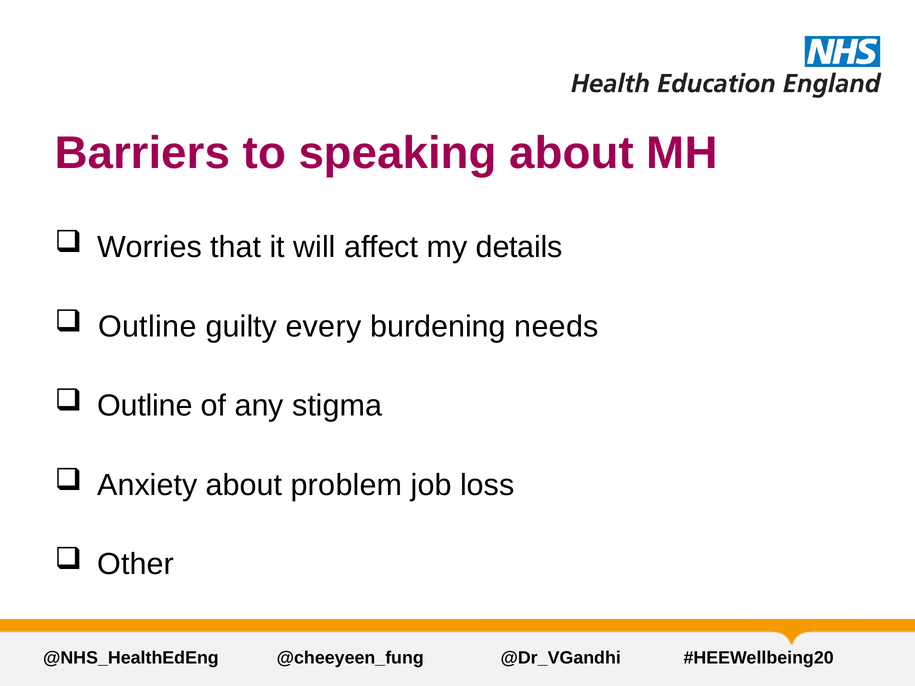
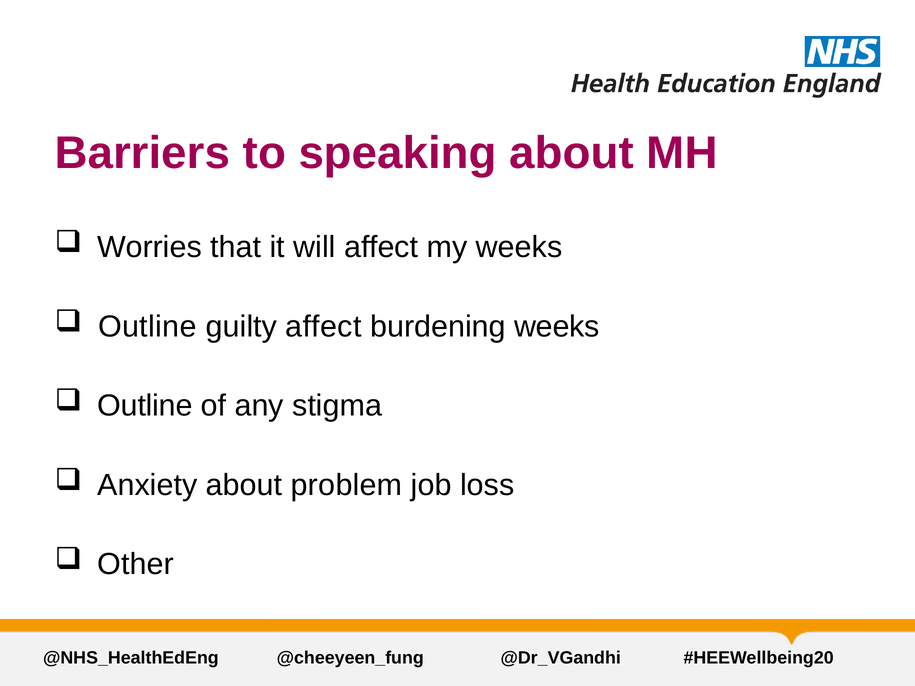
my details: details -> weeks
guilty every: every -> affect
burdening needs: needs -> weeks
